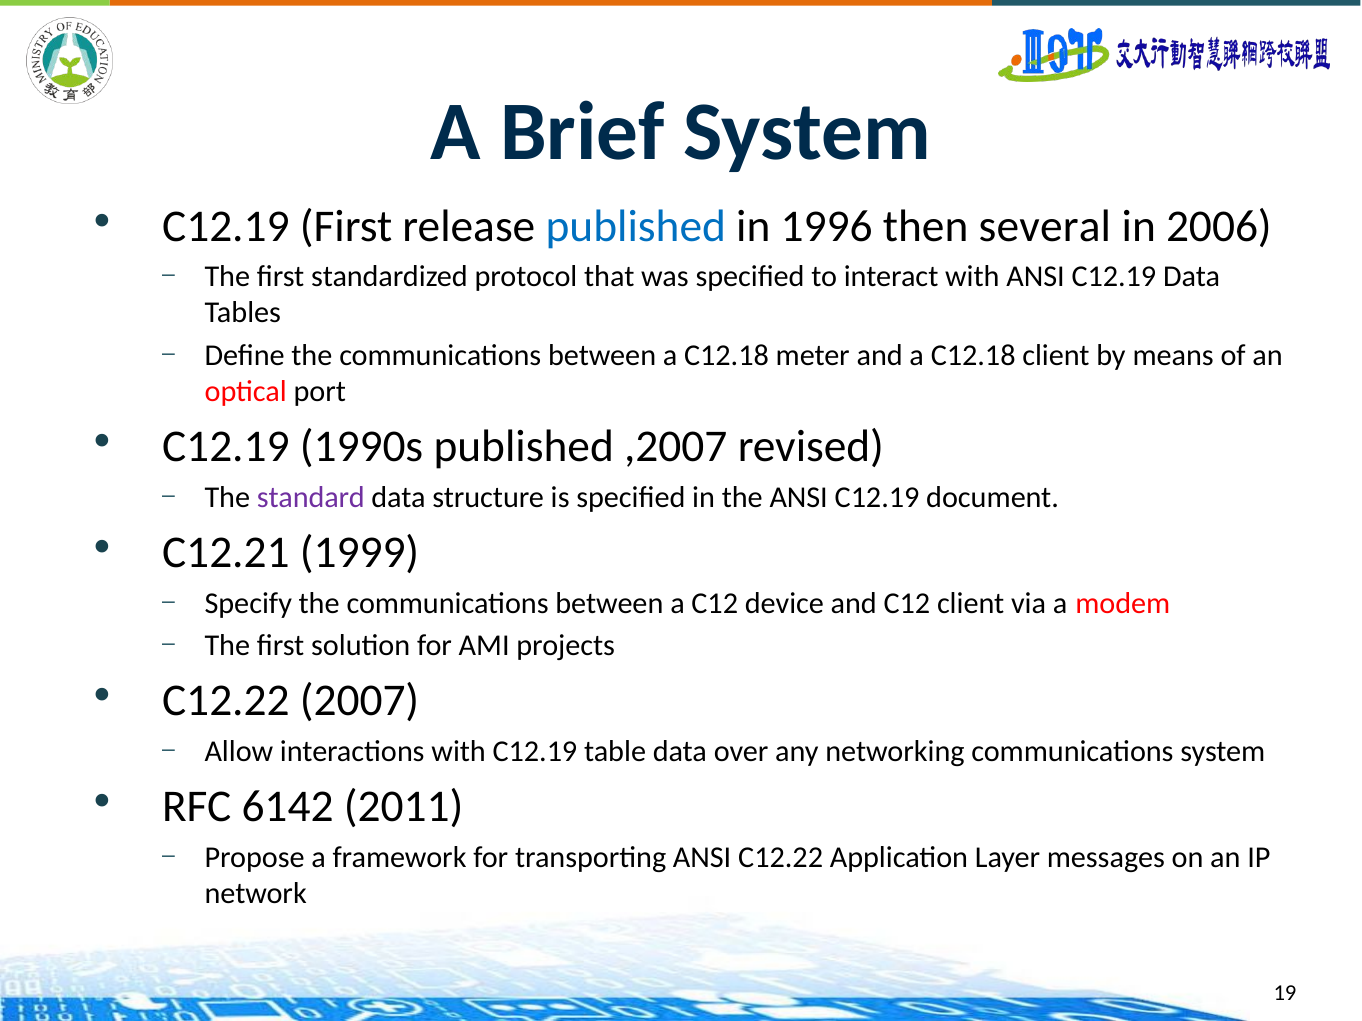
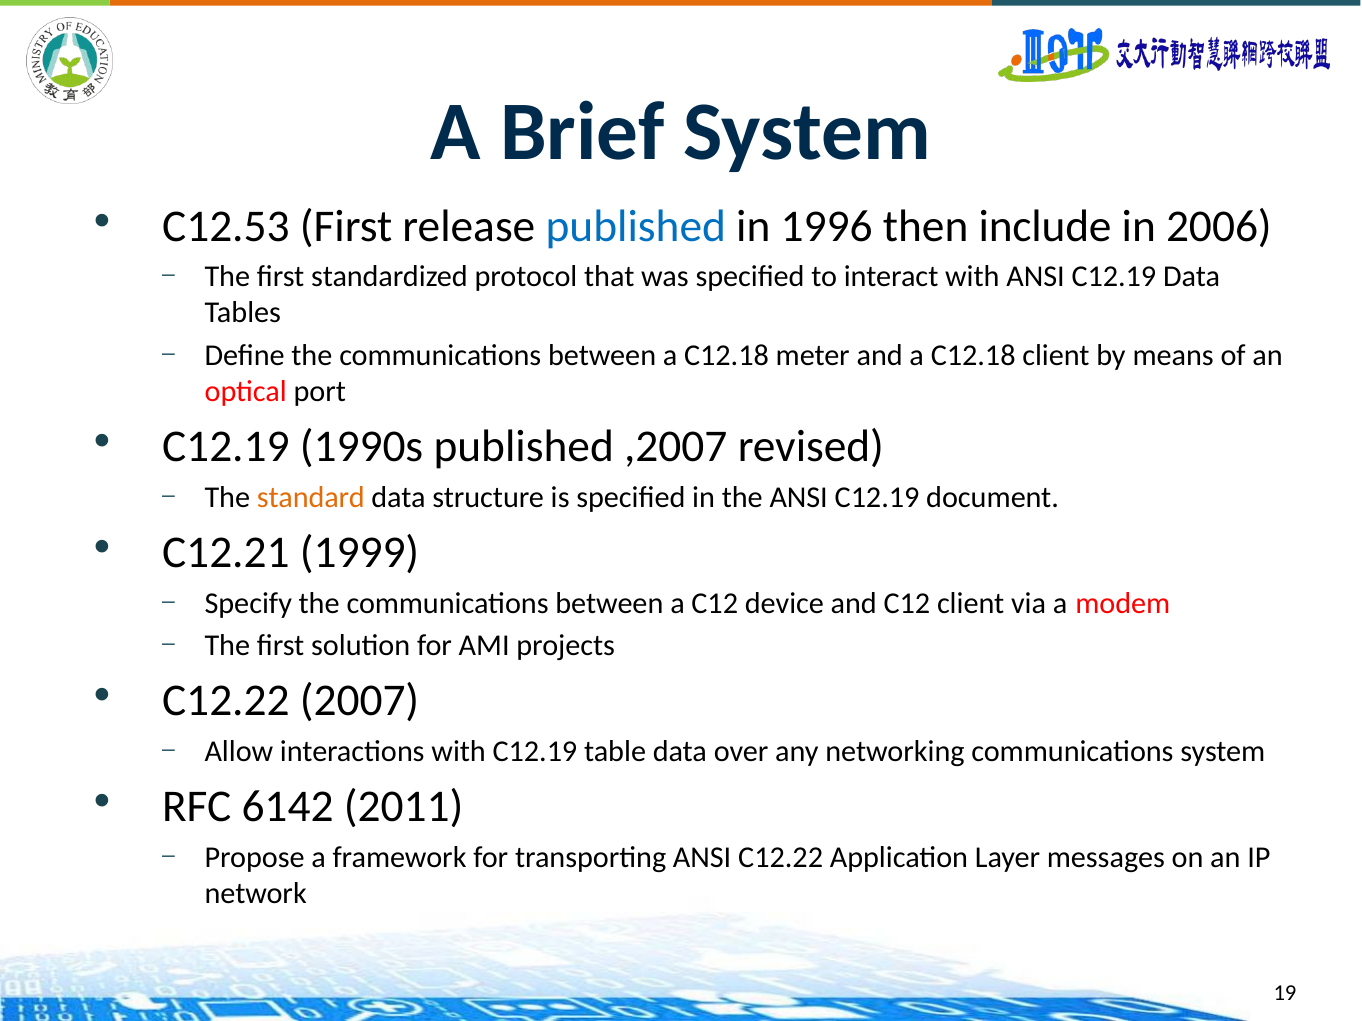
C12.19 at (226, 226): C12.19 -> C12.53
several: several -> include
standard colour: purple -> orange
